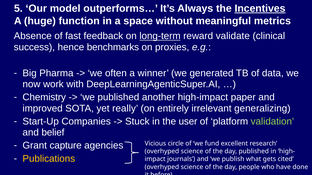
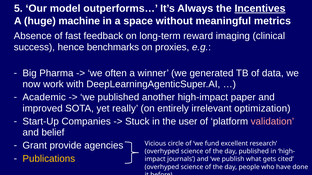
function: function -> machine
long-term underline: present -> none
validate: validate -> imaging
Chemistry: Chemistry -> Academic
generalizing: generalizing -> optimization
validation colour: light green -> pink
capture: capture -> provide
